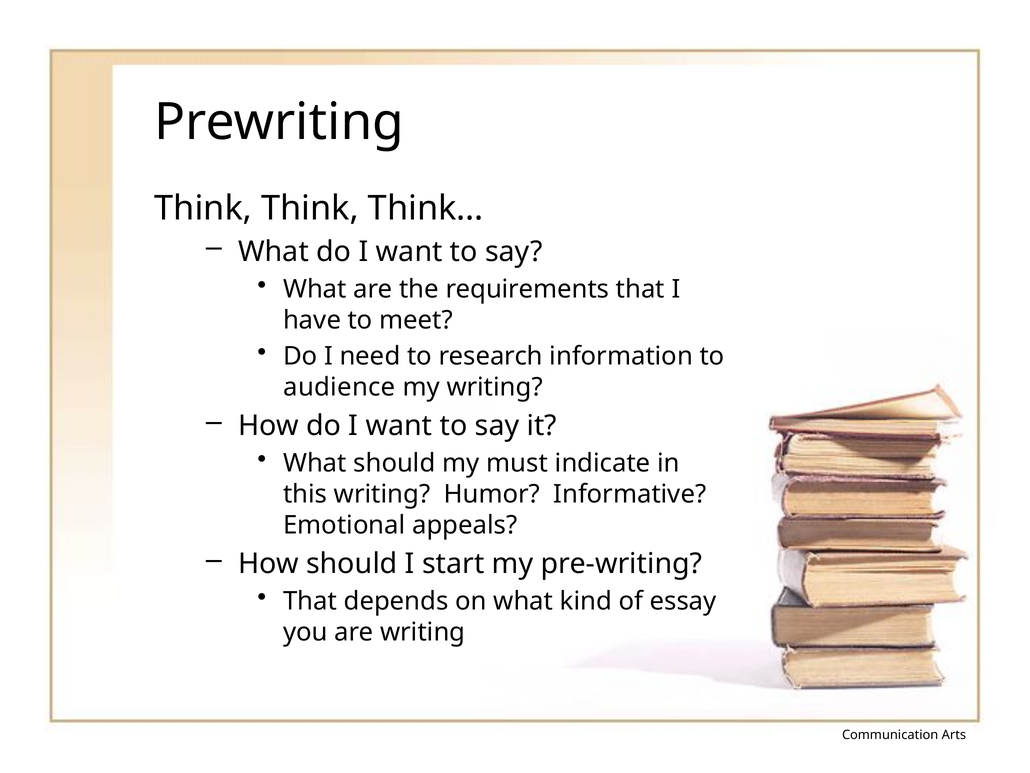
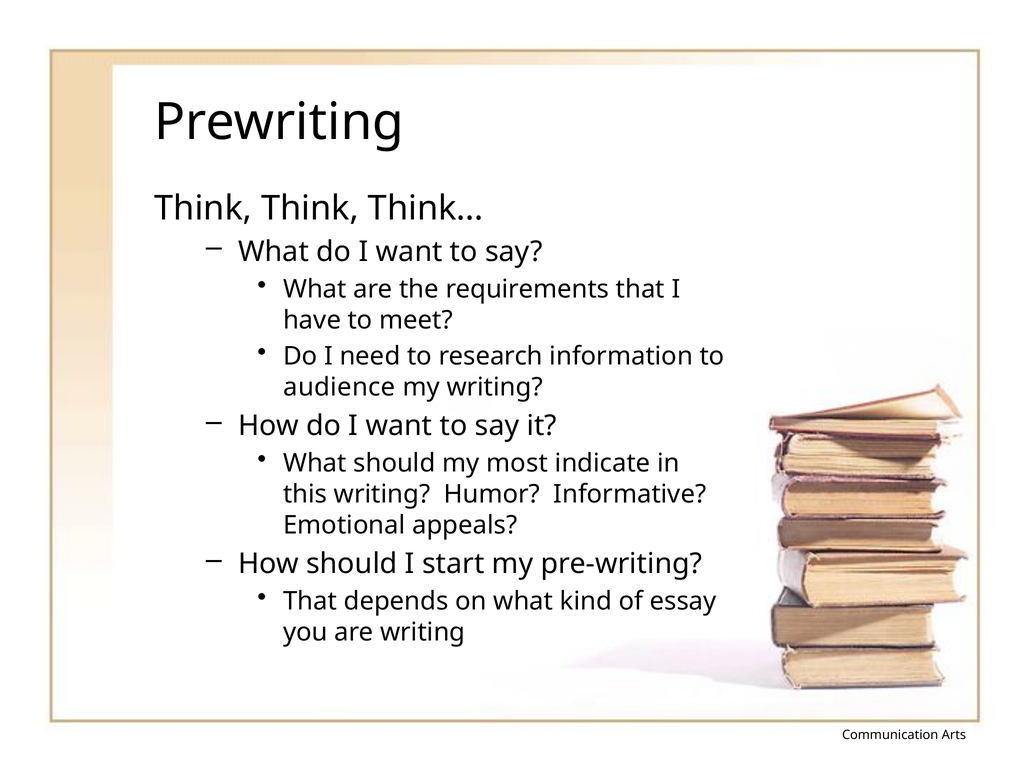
must: must -> most
